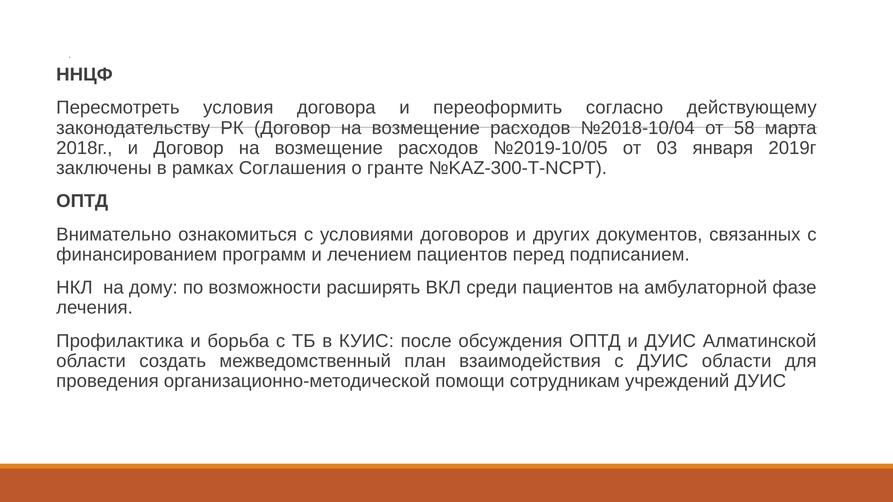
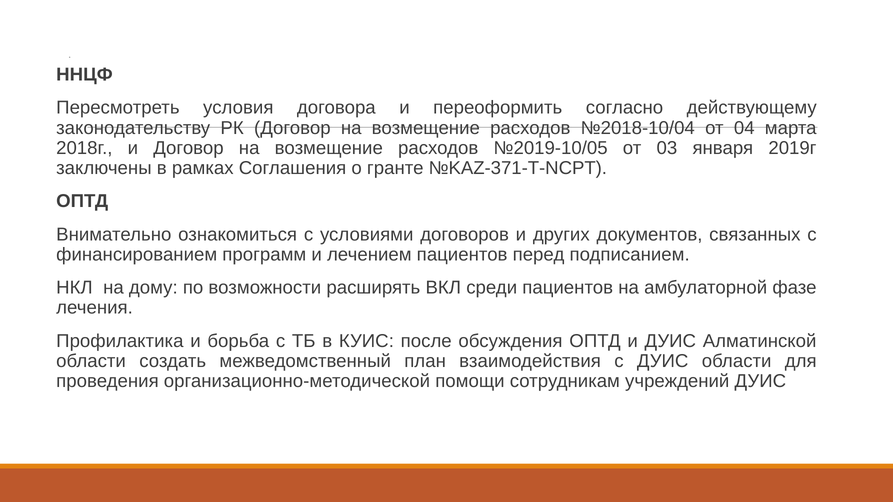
58: 58 -> 04
№KAZ-300-T-NCPT: №KAZ-300-T-NCPT -> №KAZ-371-T-NCPT
